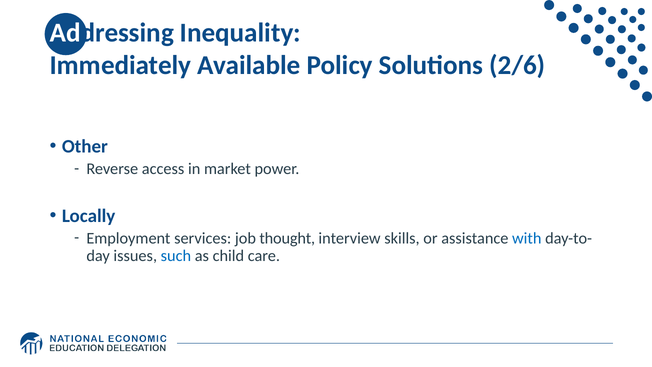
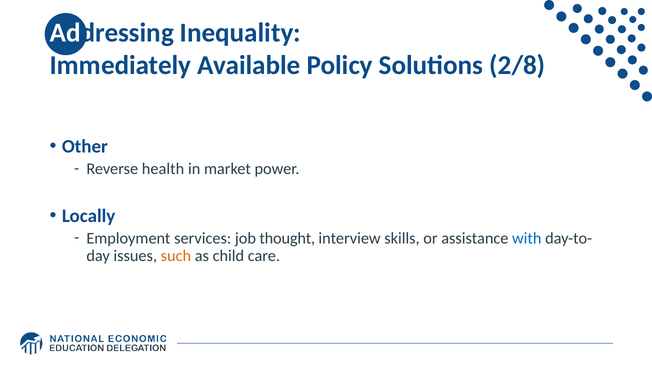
2/6: 2/6 -> 2/8
access: access -> health
such colour: blue -> orange
